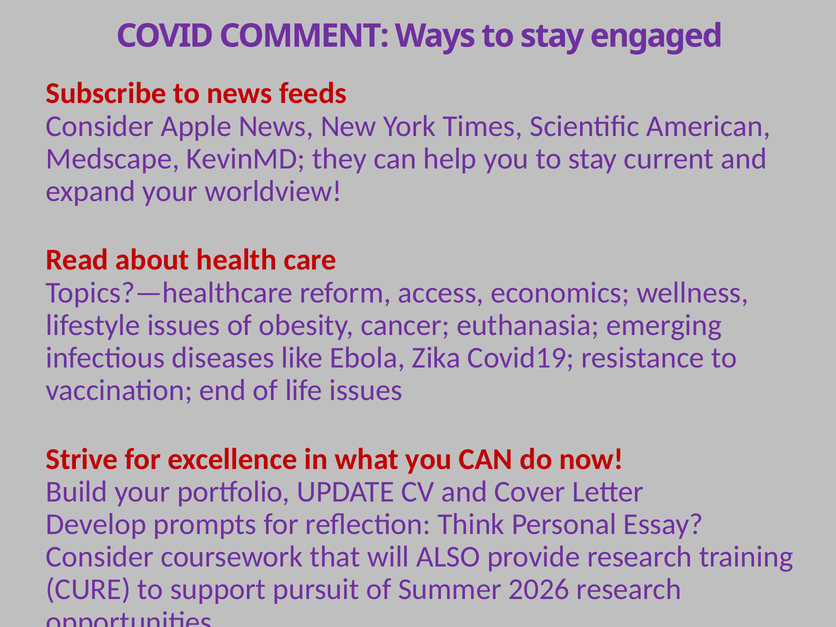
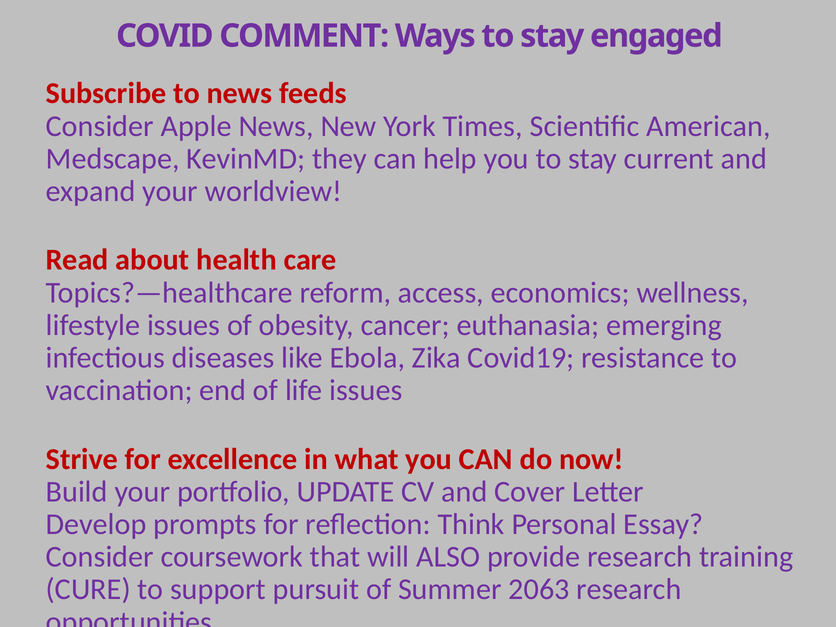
2026: 2026 -> 2063
